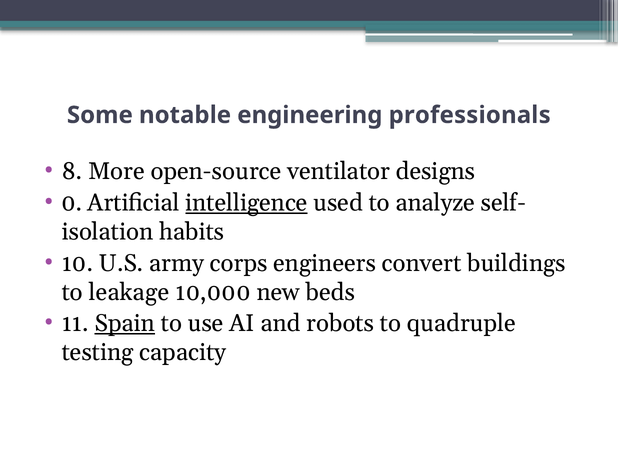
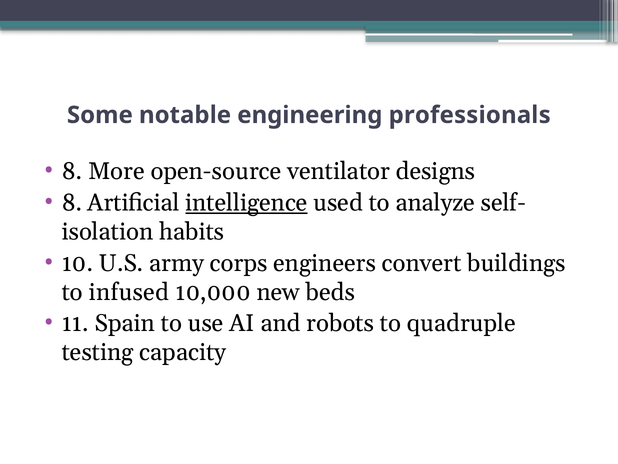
0 at (72, 203): 0 -> 8
leakage: leakage -> infused
Spain underline: present -> none
